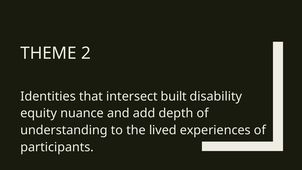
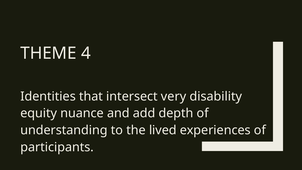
2: 2 -> 4
built: built -> very
